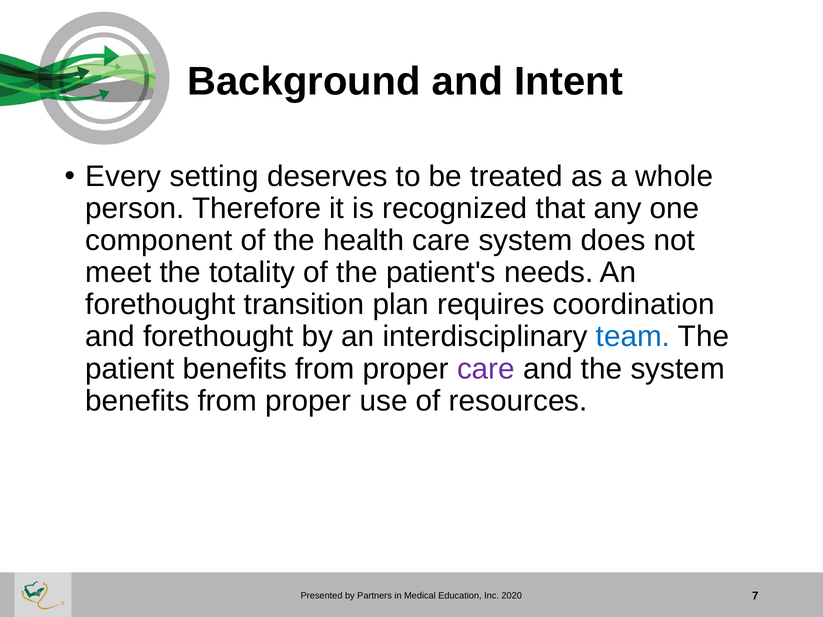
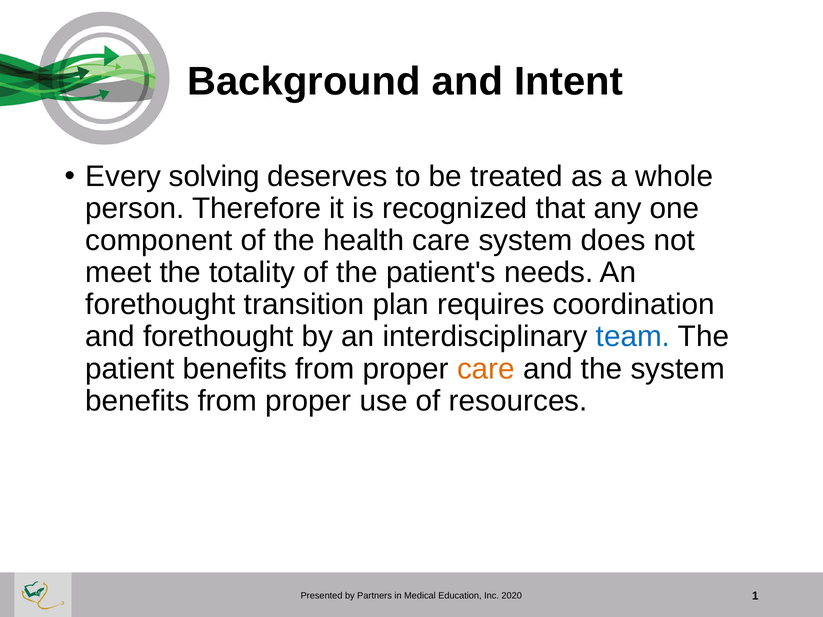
setting: setting -> solving
care at (486, 369) colour: purple -> orange
7: 7 -> 1
